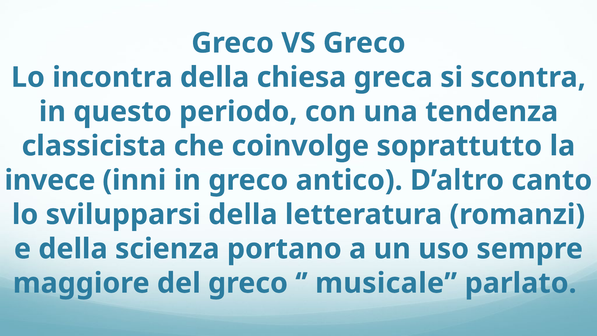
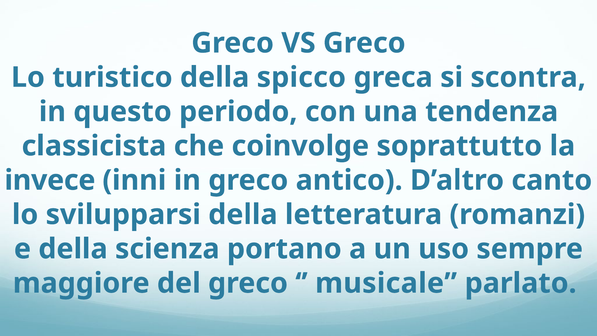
incontra: incontra -> turistico
chiesa: chiesa -> spicco
